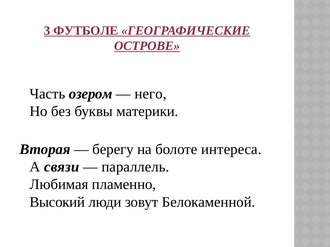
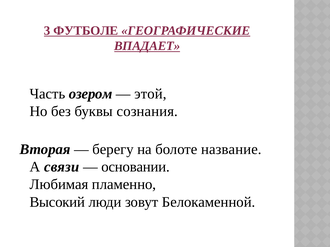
ОСТРОВЕ: ОСТРОВЕ -> ВПАДАЕТ
него: него -> этой
материки: материки -> сознания
интереса: интереса -> название
параллель: параллель -> основании
